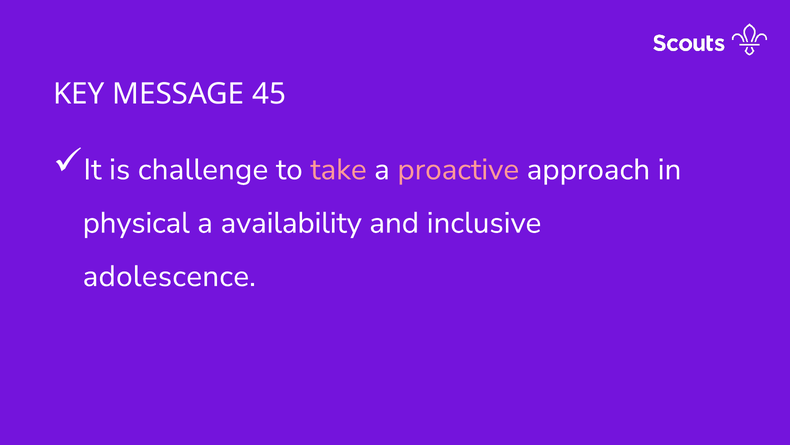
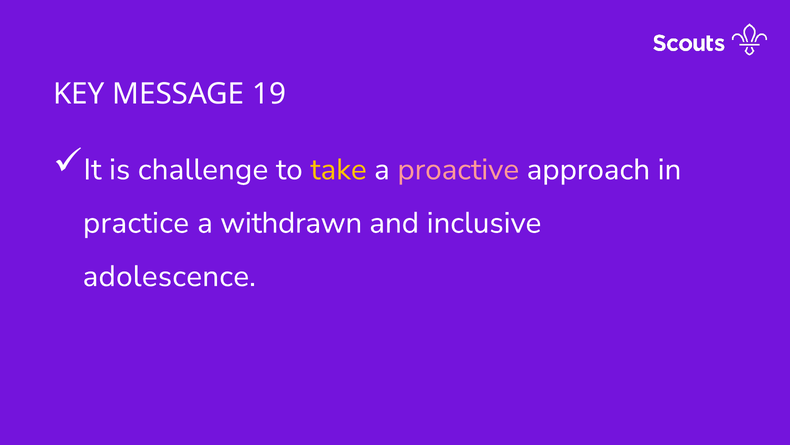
45: 45 -> 19
take colour: pink -> yellow
physical: physical -> practice
availability: availability -> withdrawn
